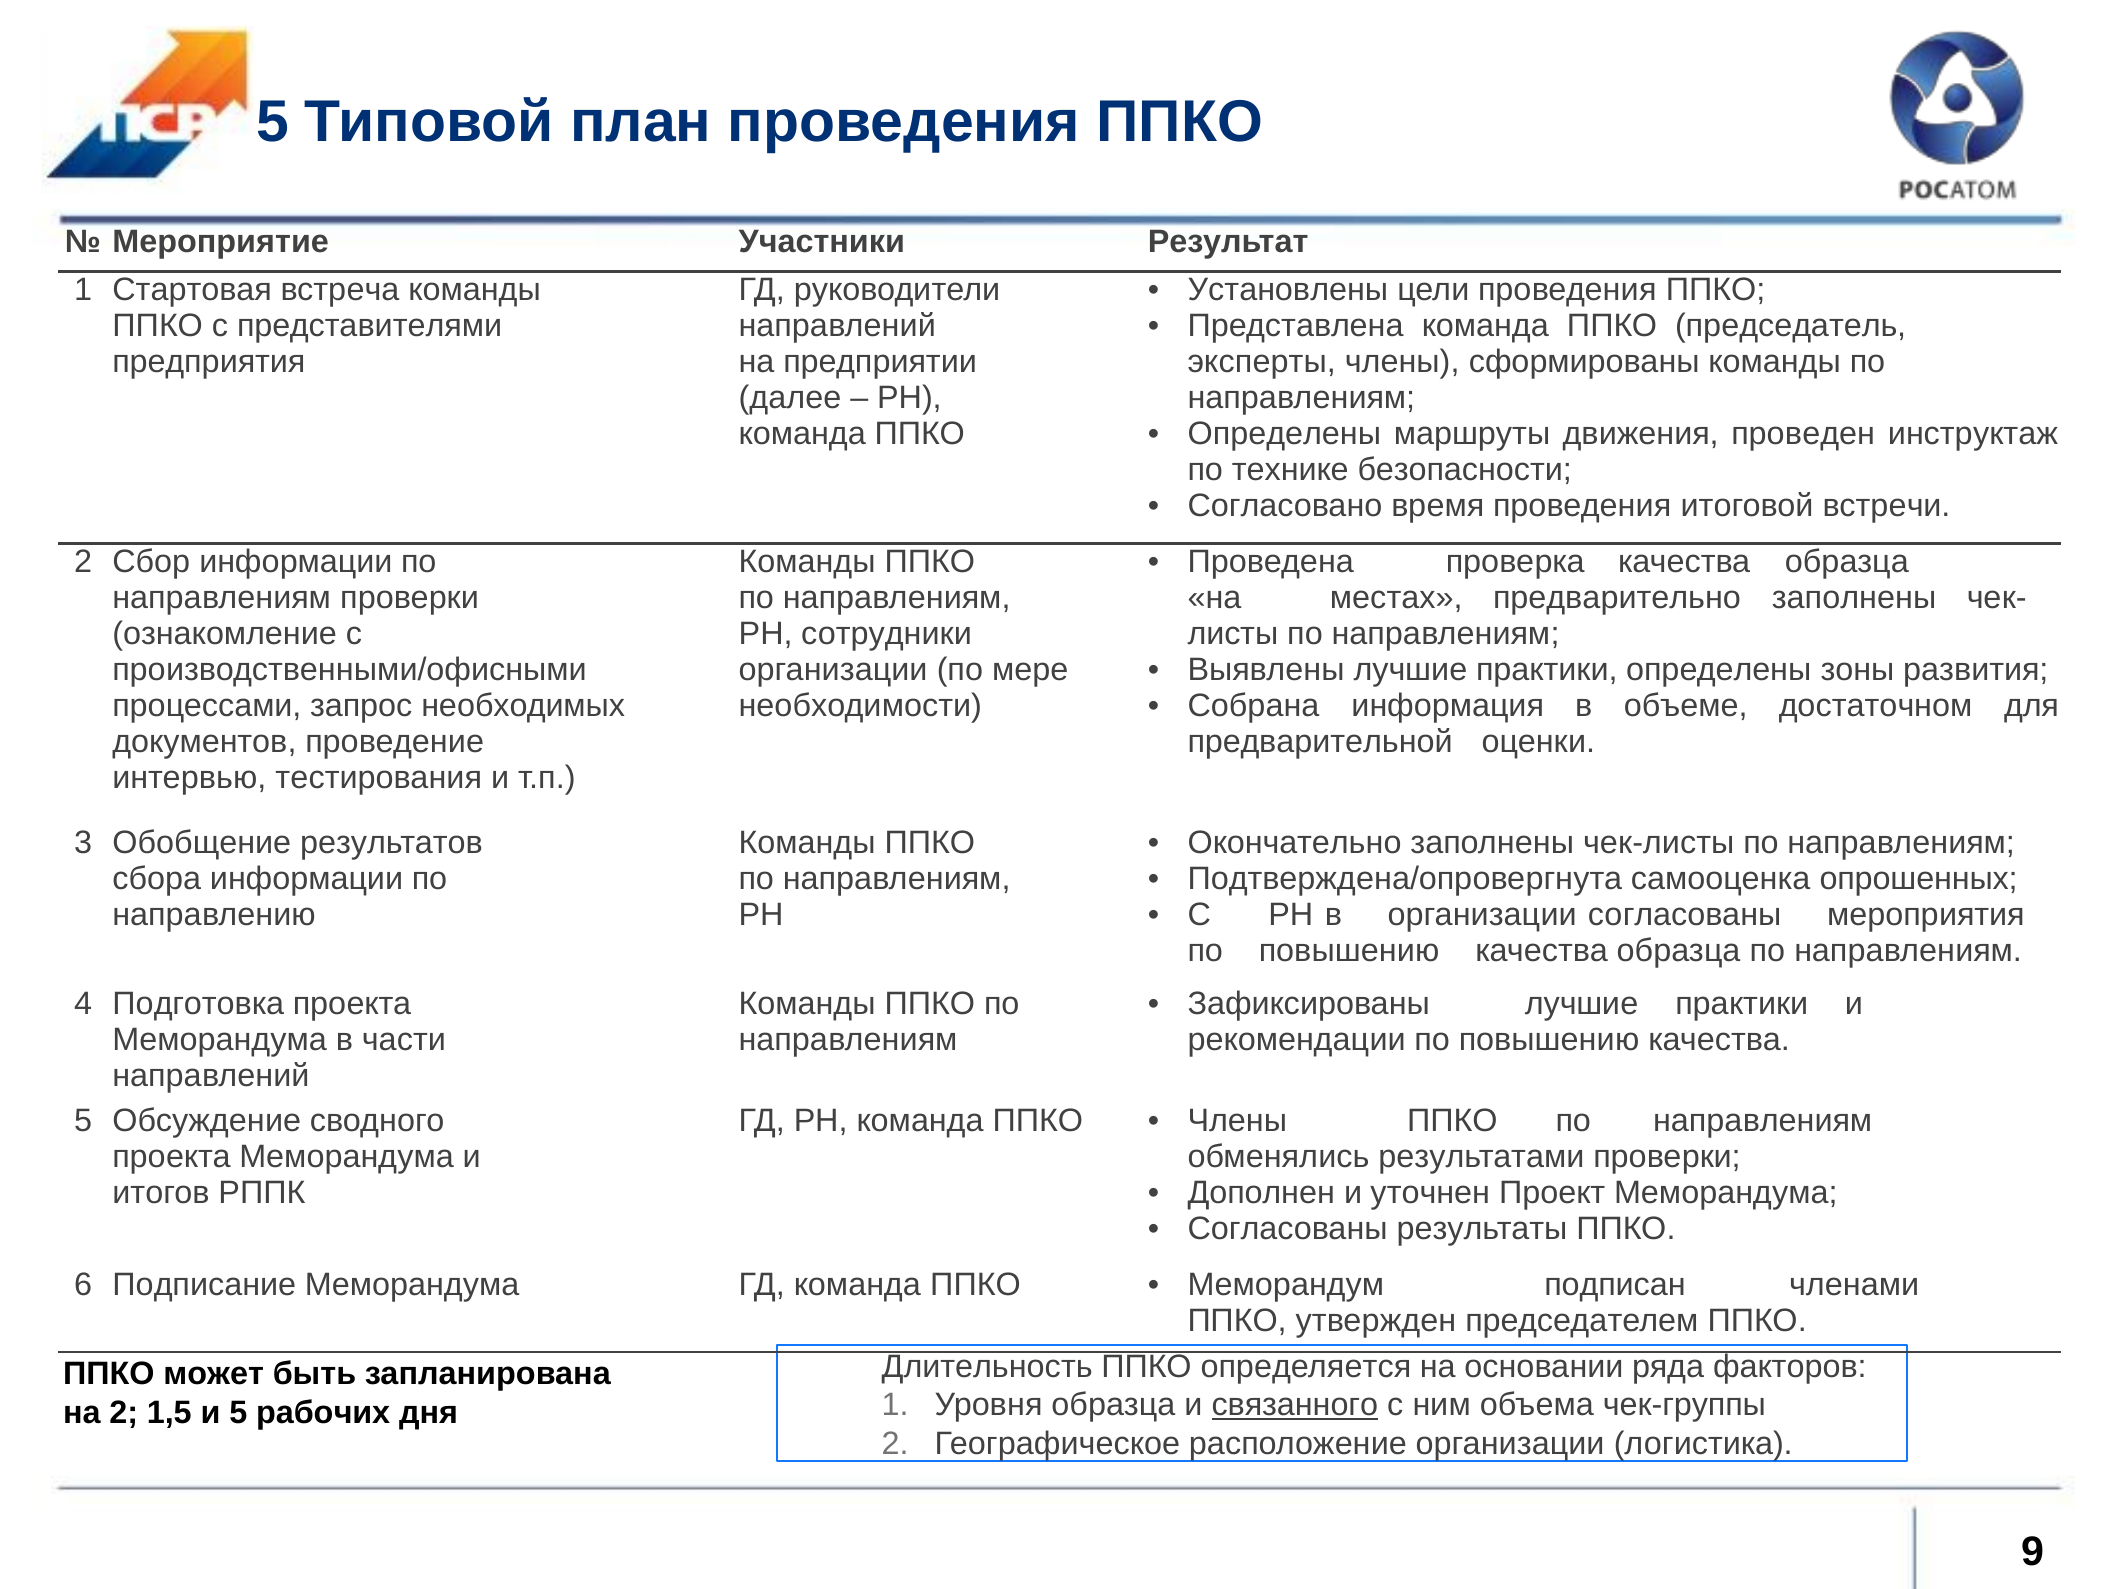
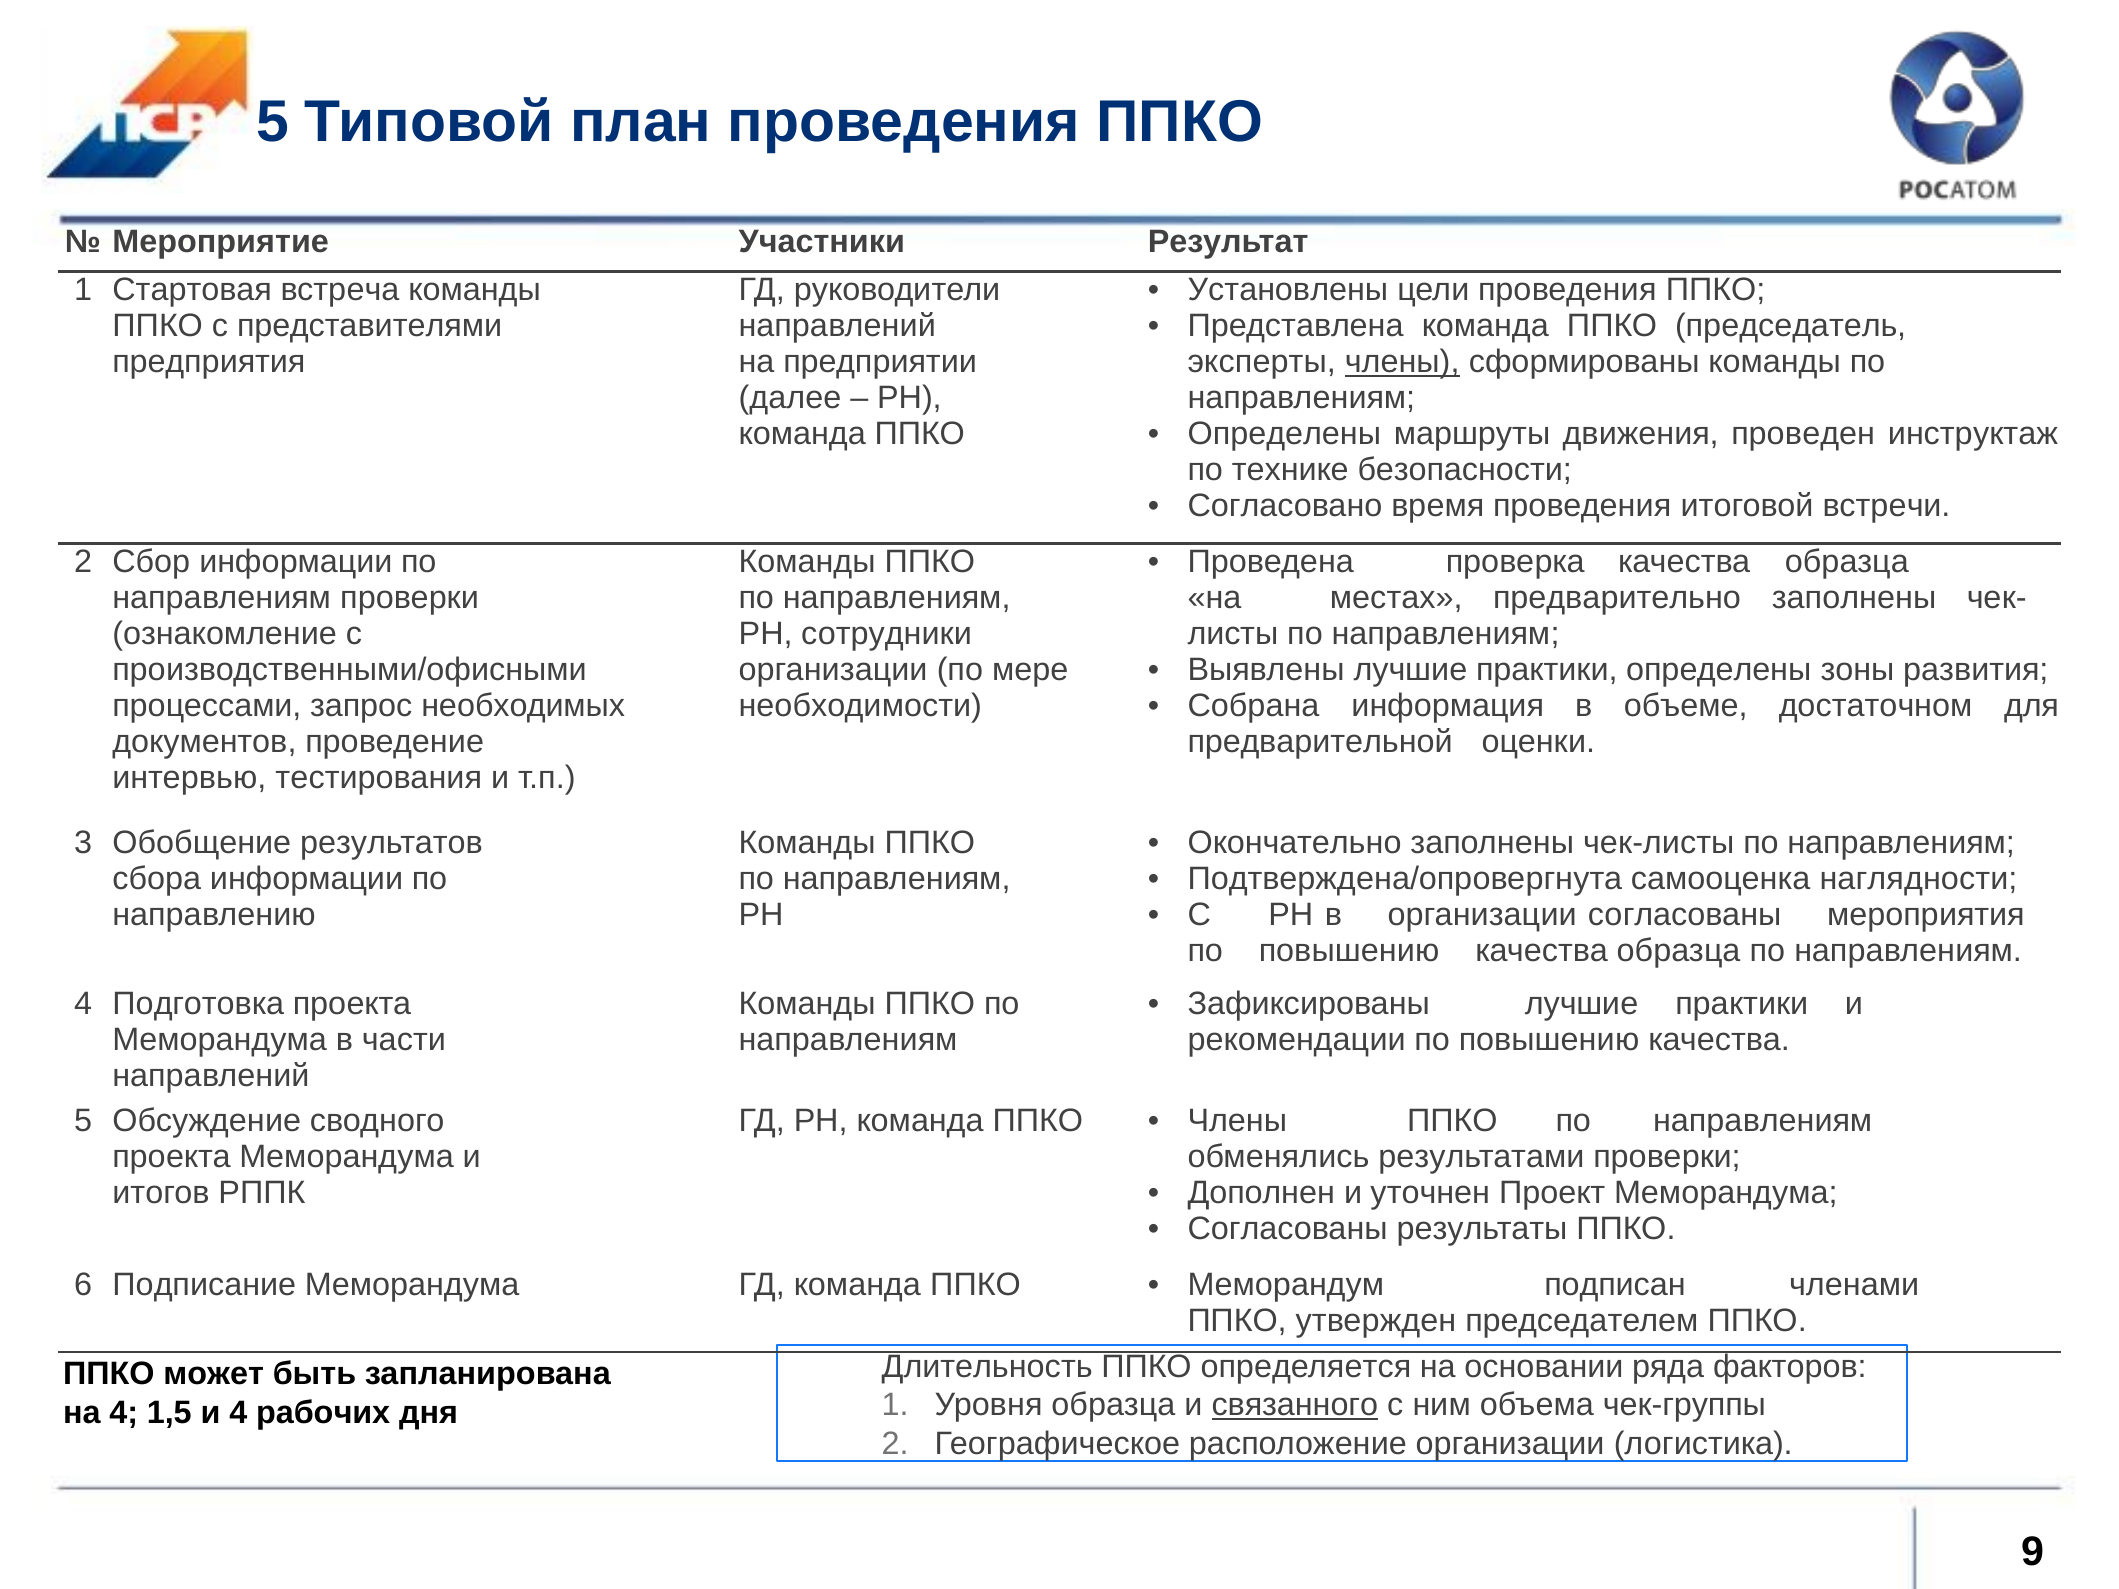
члены at (1402, 362) underline: none -> present
опрошенных: опрошенных -> наглядности
на 2: 2 -> 4
и 5: 5 -> 4
